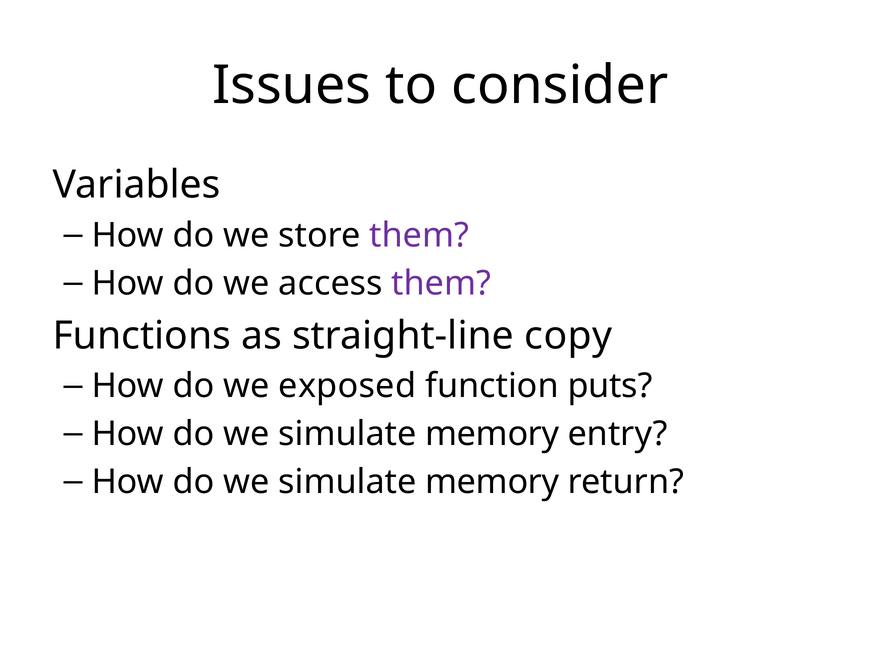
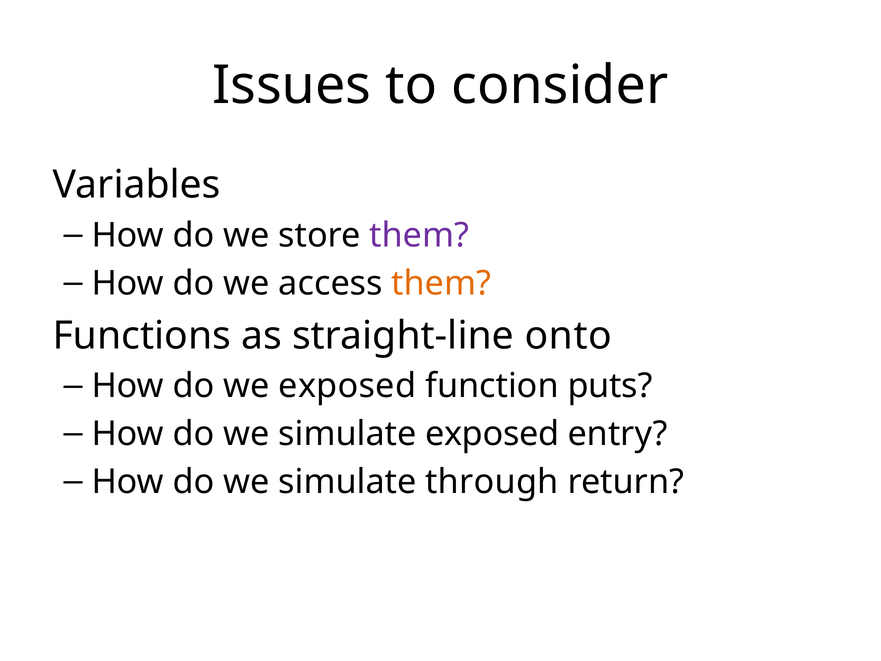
them at (441, 283) colour: purple -> orange
copy: copy -> onto
memory at (492, 434): memory -> exposed
memory at (492, 482): memory -> through
